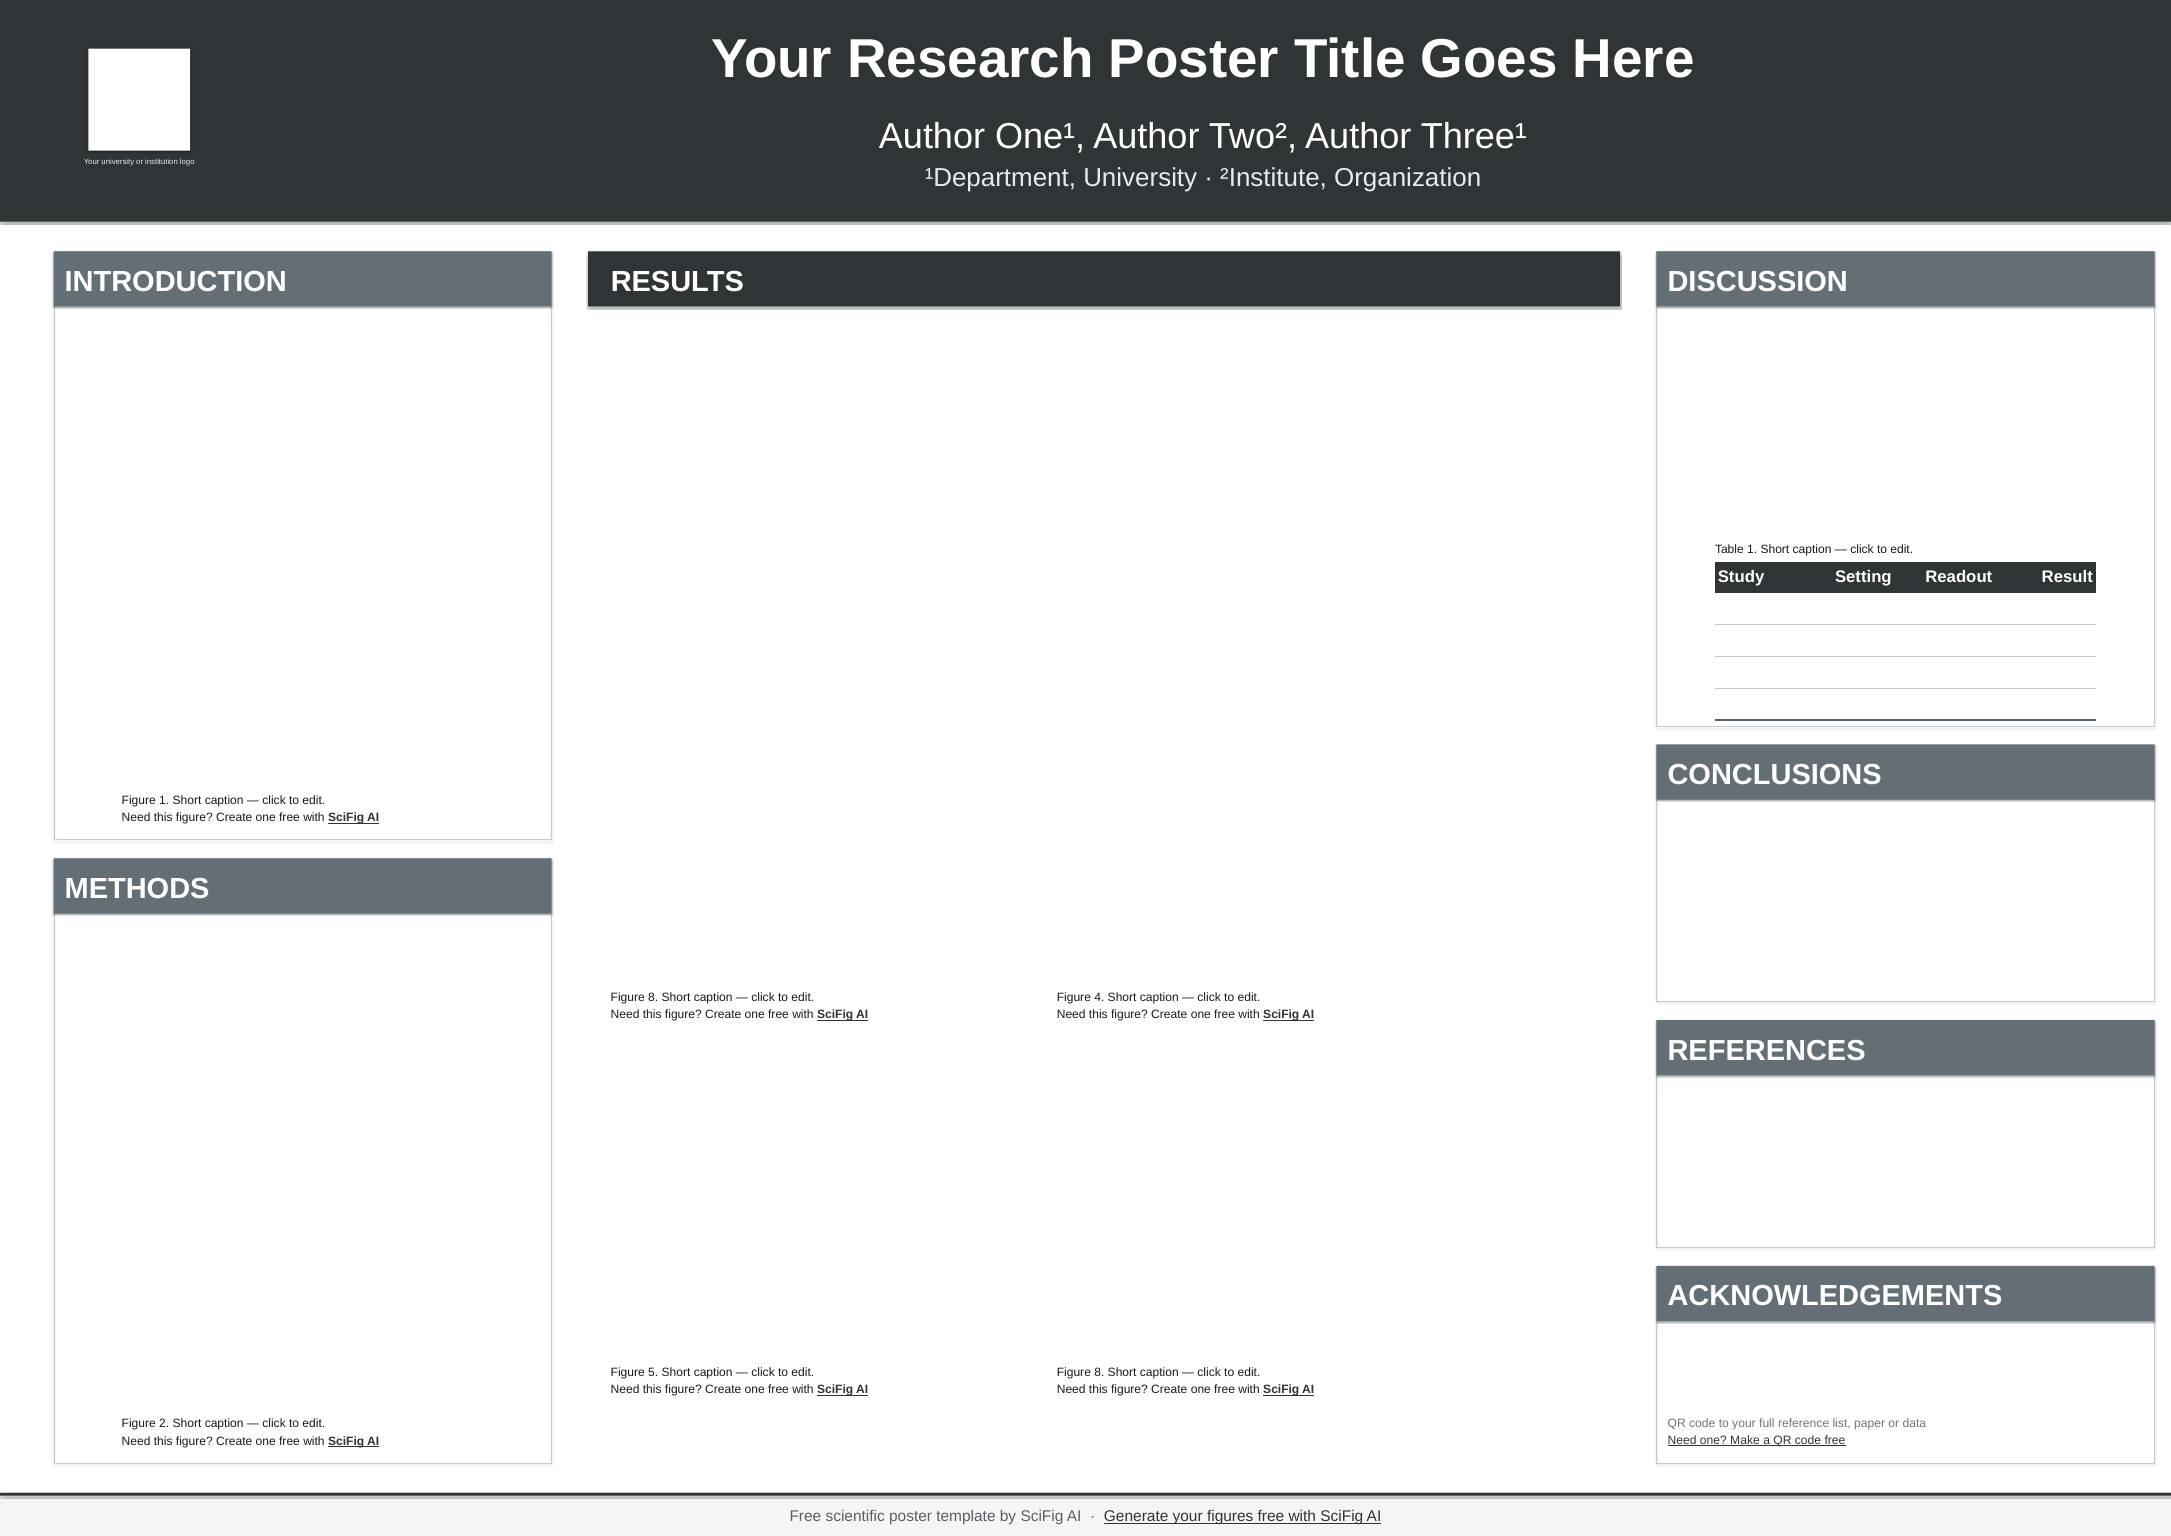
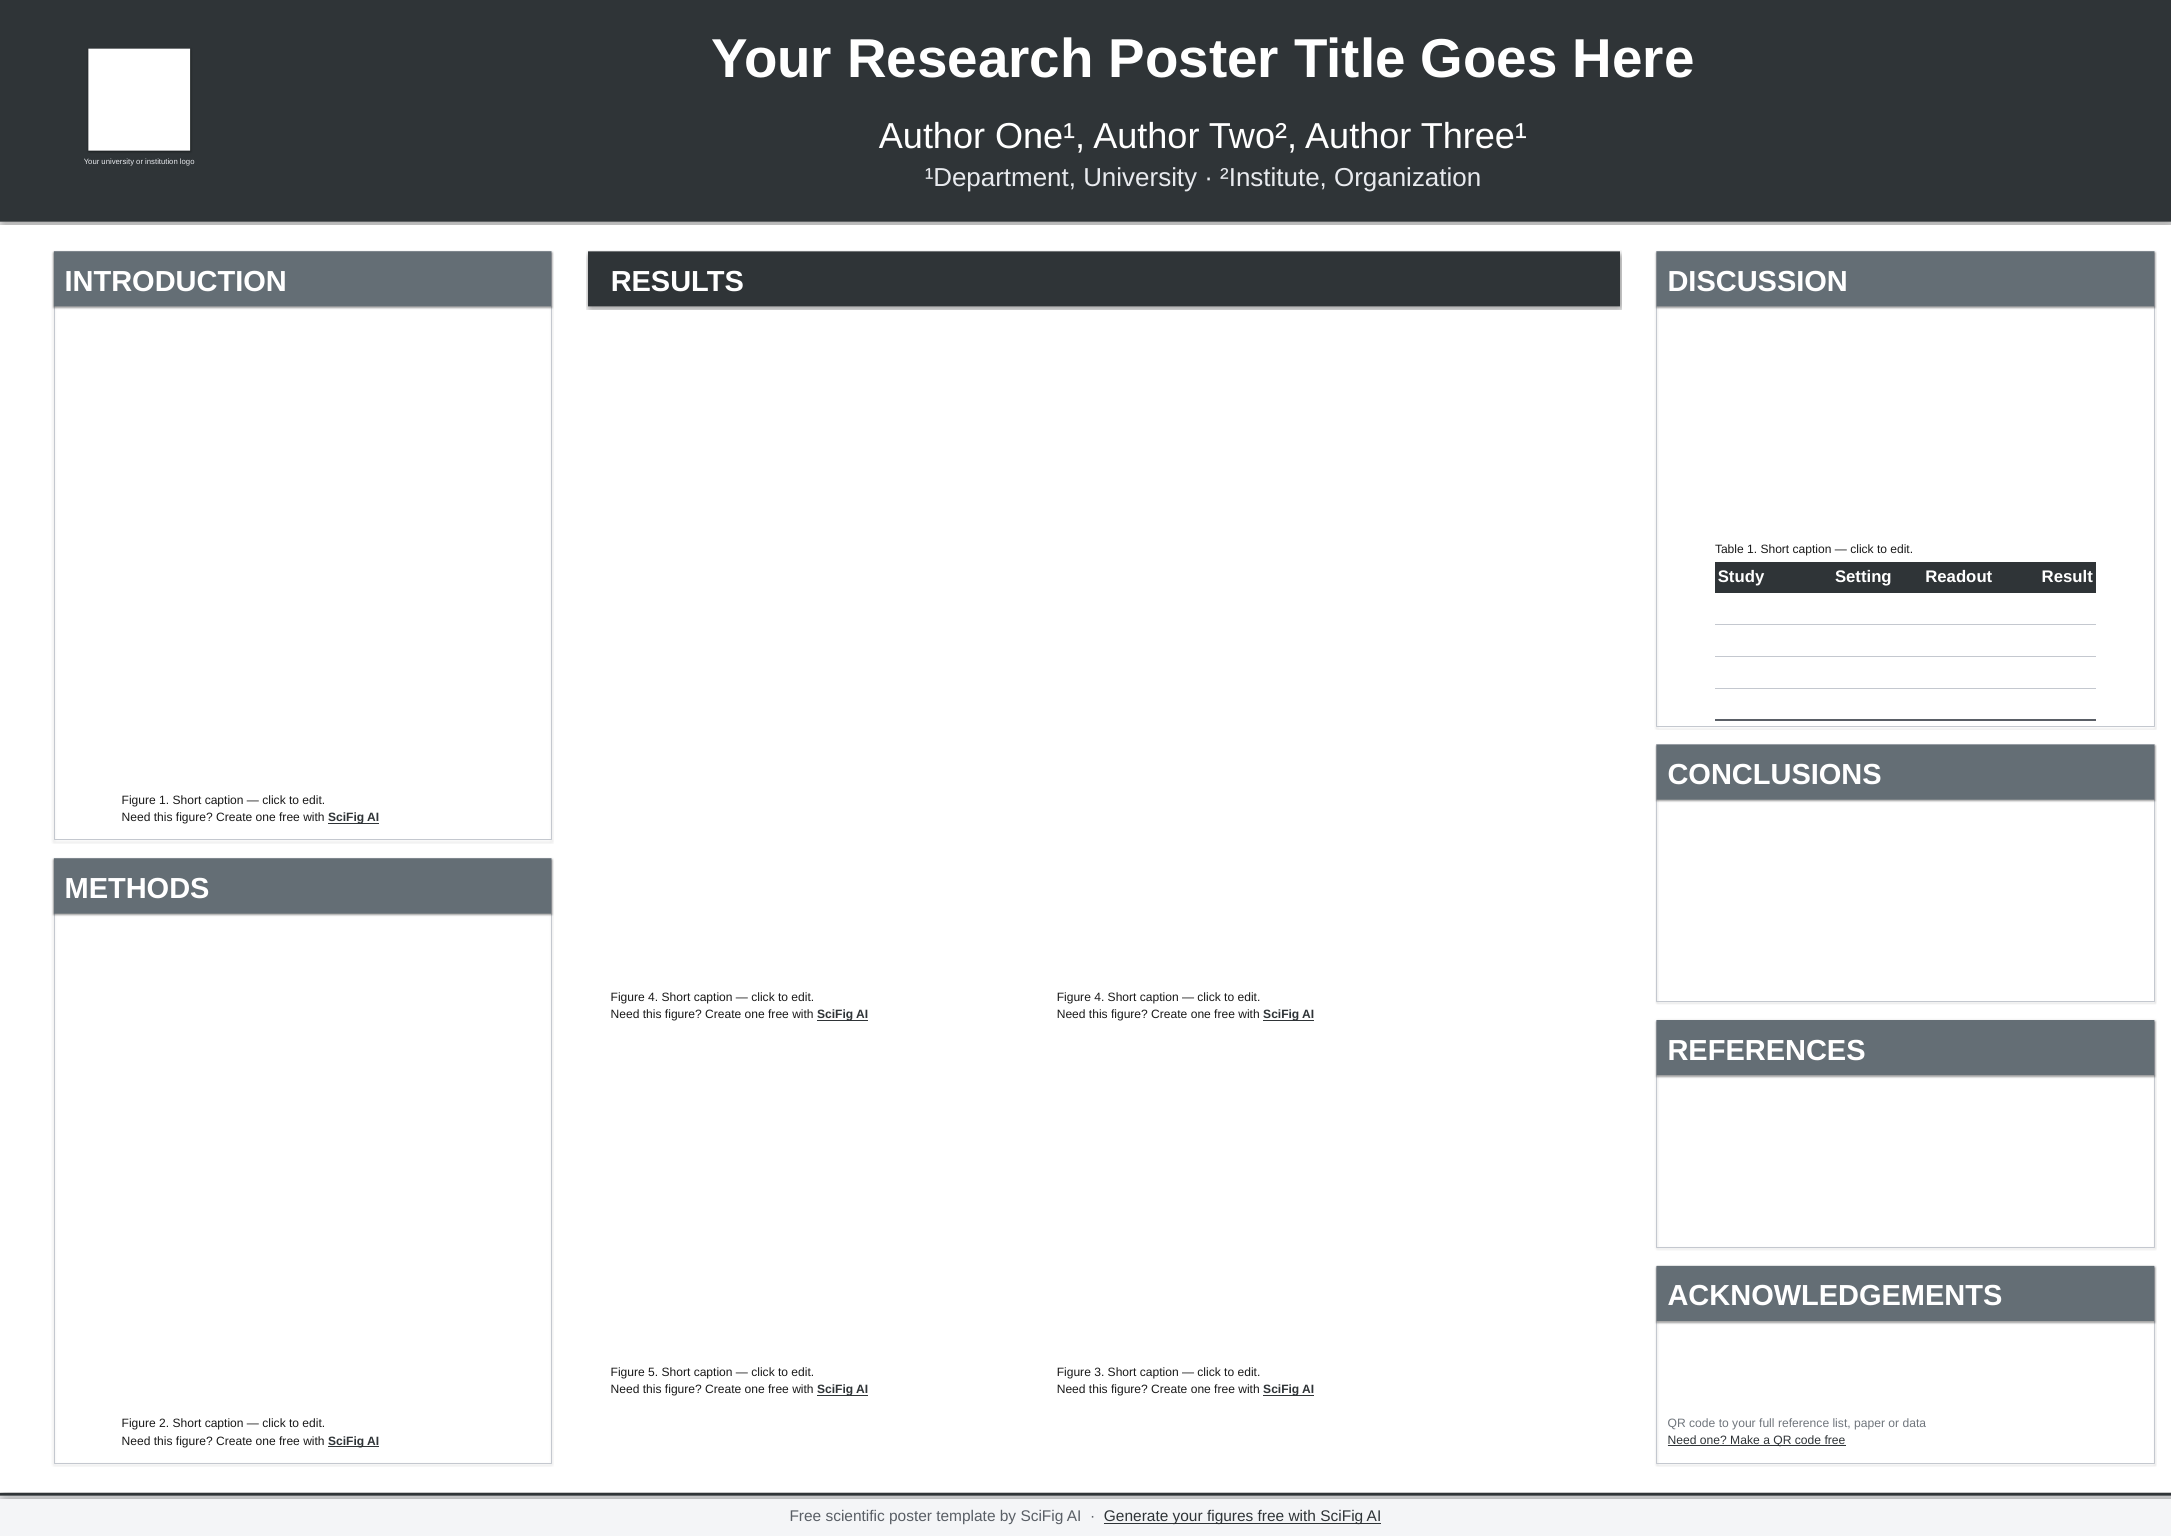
8 at (653, 997): 8 -> 4
8 at (1099, 1372): 8 -> 3
